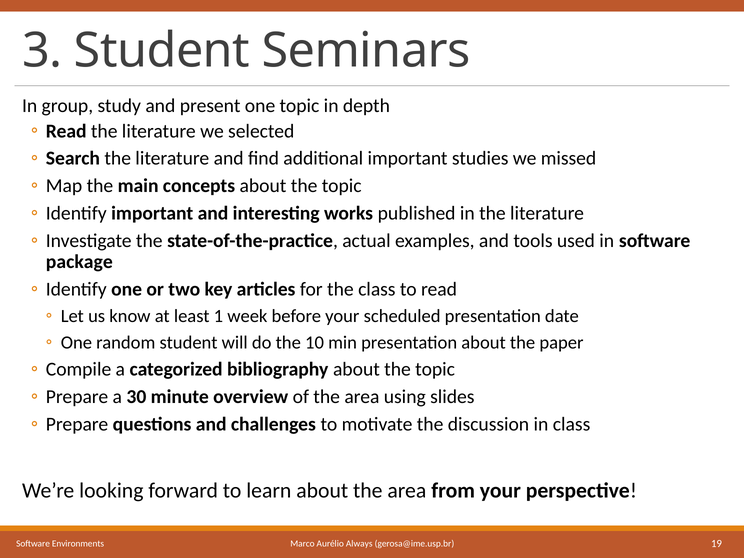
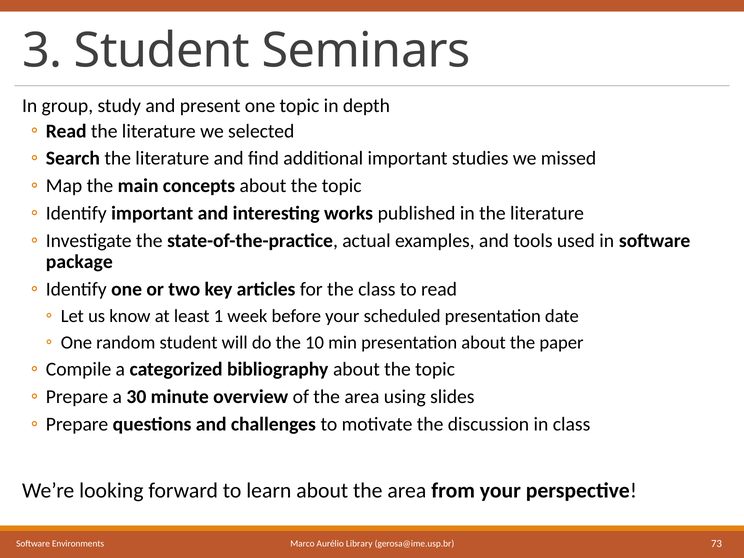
Always: Always -> Library
19: 19 -> 73
